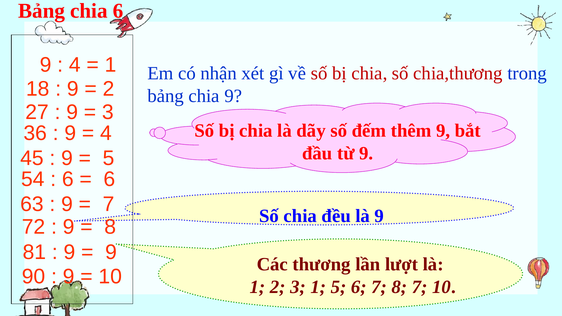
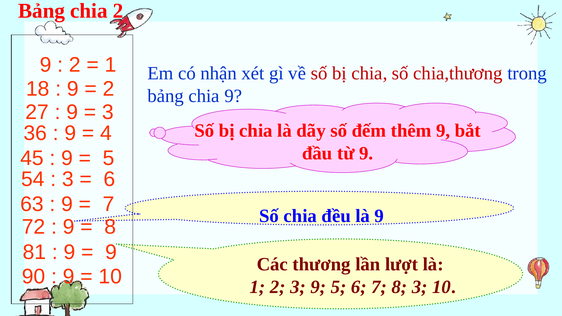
chia 6: 6 -> 2
4 at (75, 65): 4 -> 2
6 at (68, 179): 6 -> 3
3 1: 1 -> 9
8 7: 7 -> 3
